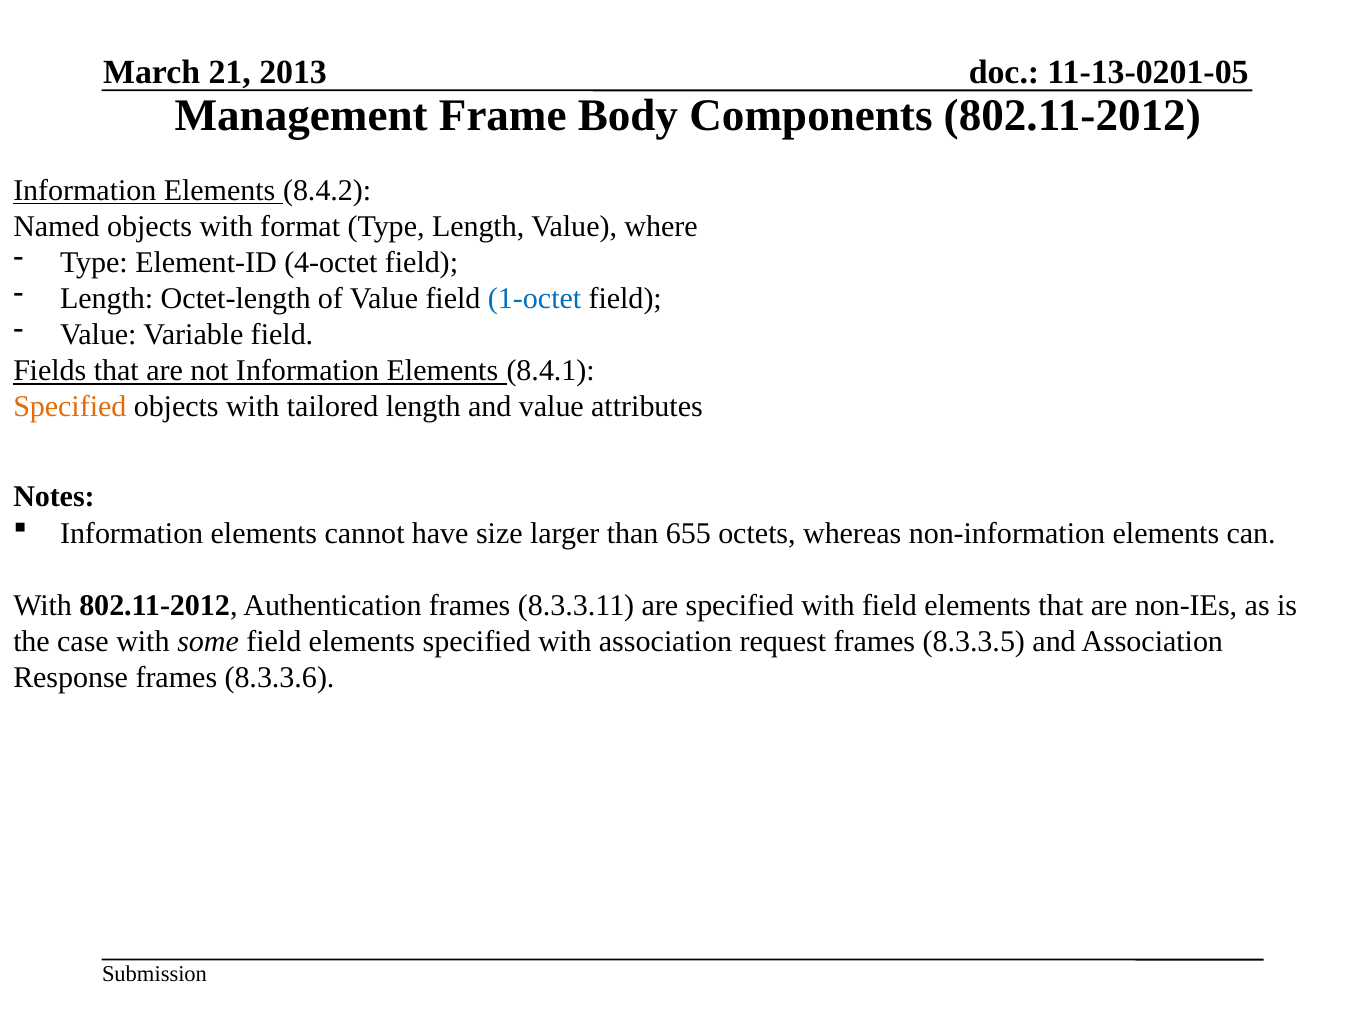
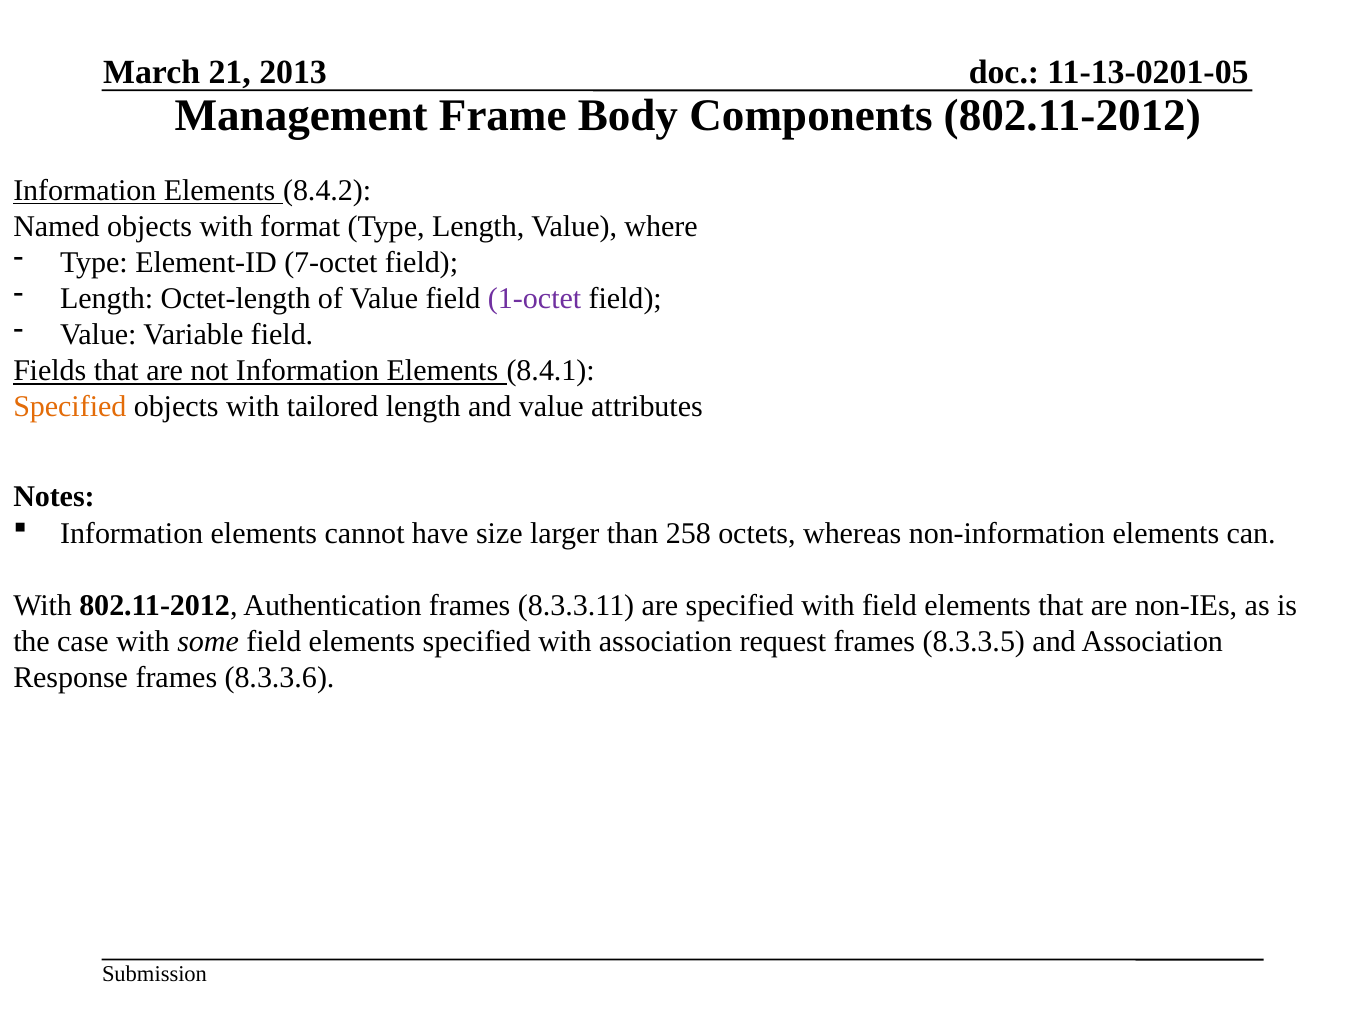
4-octet: 4-octet -> 7-octet
1-octet colour: blue -> purple
655: 655 -> 258
